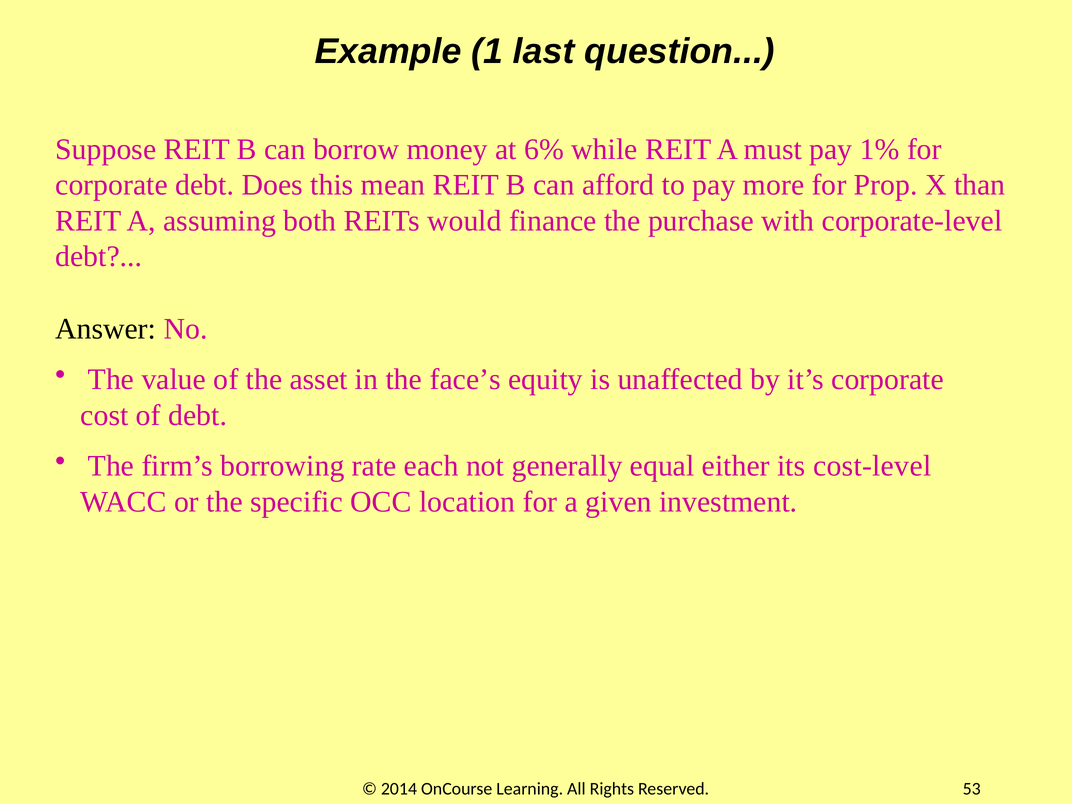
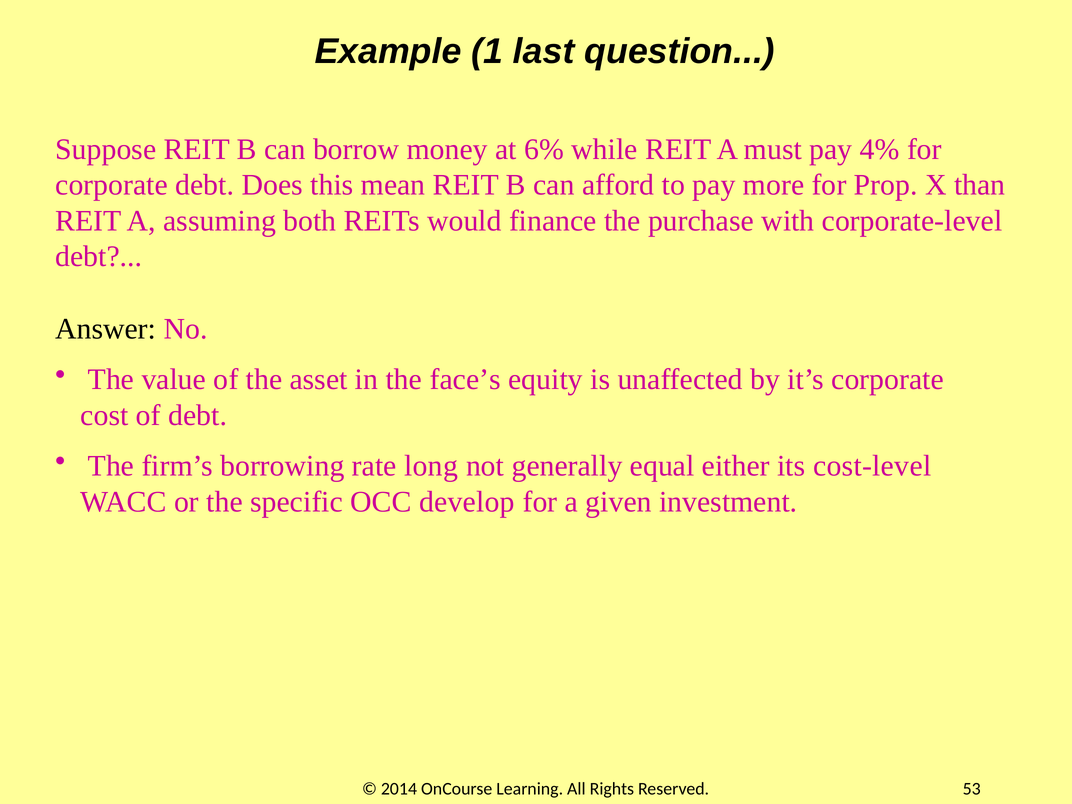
1%: 1% -> 4%
each: each -> long
location: location -> develop
